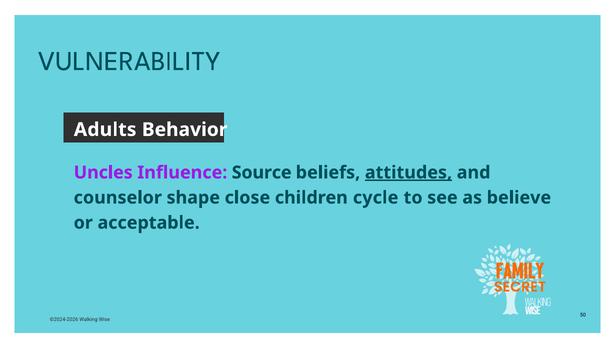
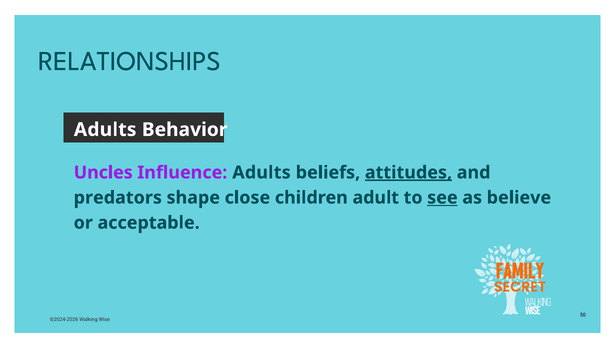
VULNERABILITY: VULNERABILITY -> RELATIONSHIPS
Influence Source: Source -> Adults
counselor: counselor -> predators
cycle: cycle -> adult
see underline: none -> present
